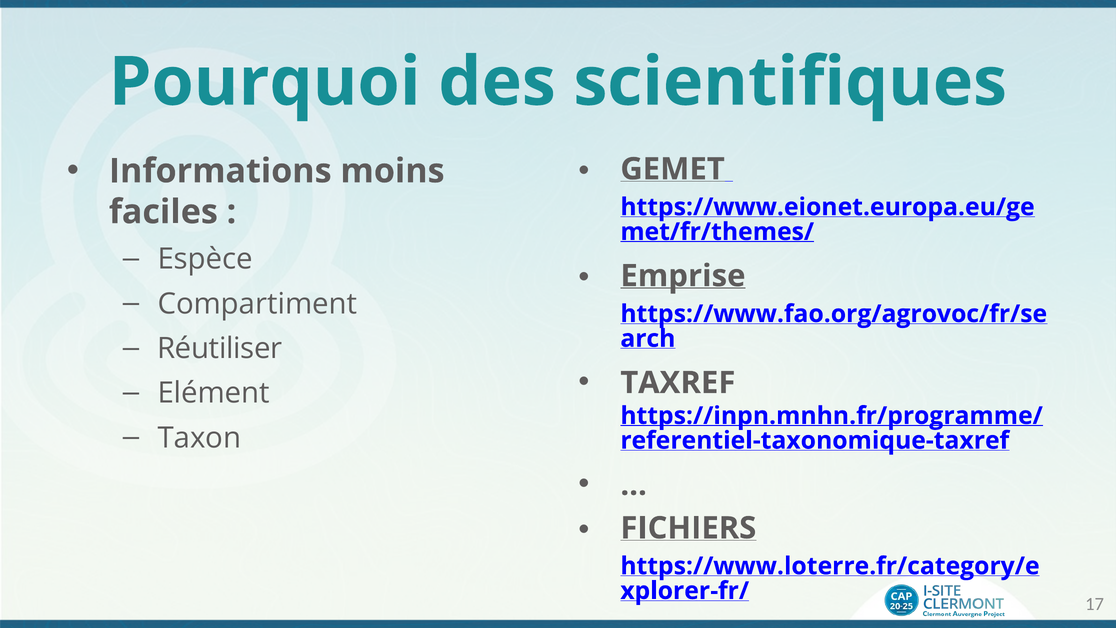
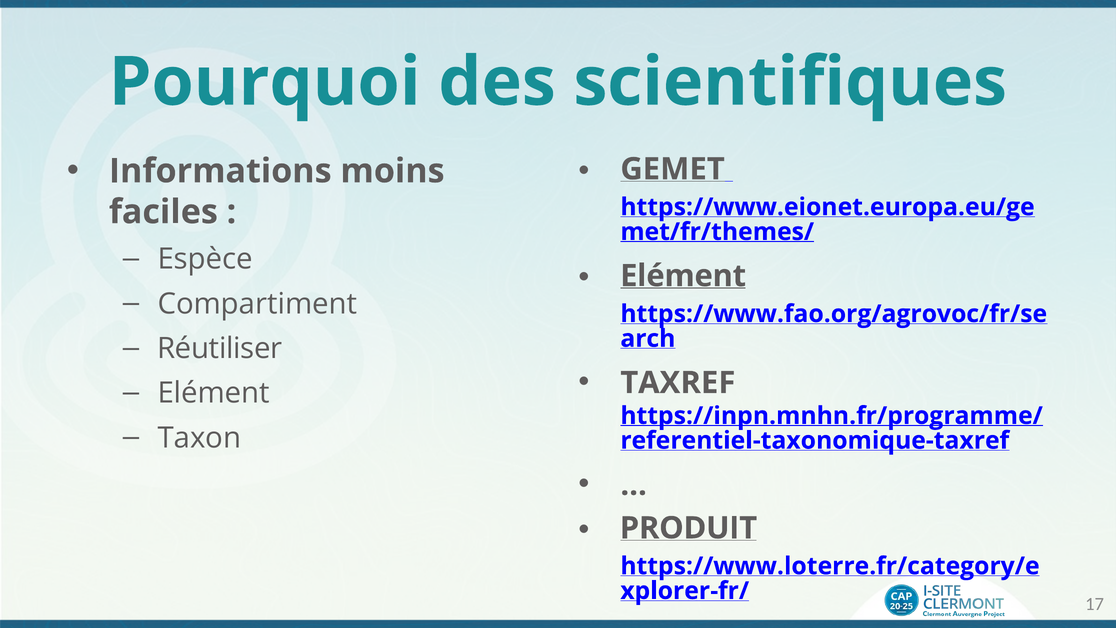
Emprise at (683, 276): Emprise -> Elément
FICHIERS: FICHIERS -> PRODUIT
